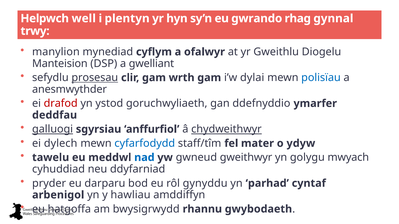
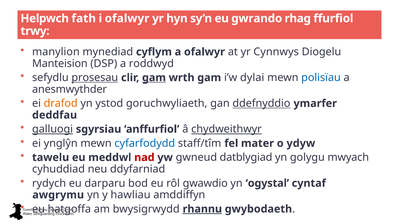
well: well -> fath
i plentyn: plentyn -> ofalwyr
gynnal: gynnal -> ffurfiol
Gweithlu: Gweithlu -> Cynnwys
gwelliant: gwelliant -> roddwyd
gam at (154, 78) underline: none -> present
drafod colour: red -> orange
ddefnyddio underline: none -> present
dylech: dylech -> ynglŷn
nad colour: blue -> red
gweithwyr: gweithwyr -> datblygiad
pryder: pryder -> rydych
gynyddu: gynyddu -> gwawdio
parhad: parhad -> ogystal
arbenigol: arbenigol -> awgrymu
rhannu underline: none -> present
